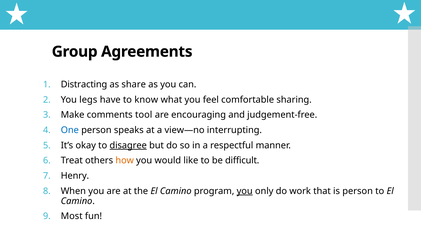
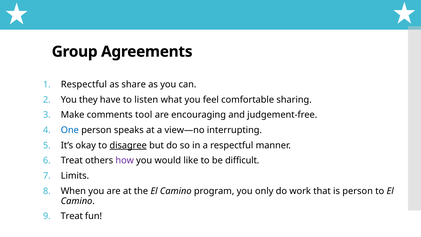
Distracting at (84, 84): Distracting -> Respectful
legs: legs -> they
know: know -> listen
how colour: orange -> purple
Henry: Henry -> Limits
you at (245, 191) underline: present -> none
Most at (72, 216): Most -> Treat
